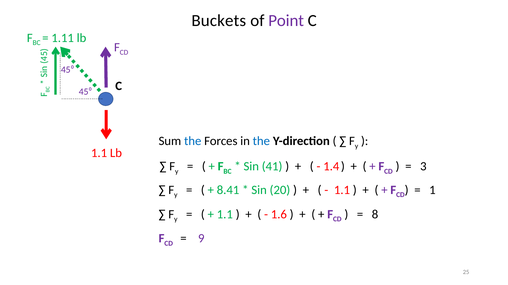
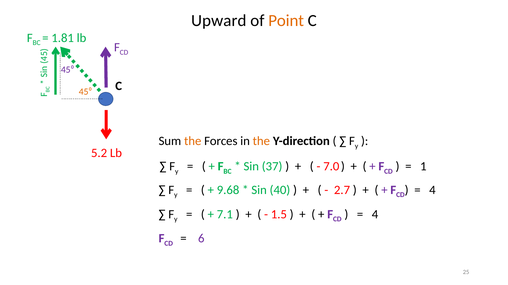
Buckets: Buckets -> Upward
Point colour: purple -> orange
1.11: 1.11 -> 1.81
45⁰ at (85, 92) colour: purple -> orange
the at (193, 141) colour: blue -> orange
the at (261, 141) colour: blue -> orange
1.1 at (99, 153): 1.1 -> 5.2
41: 41 -> 37
1.4: 1.4 -> 7.0
3: 3 -> 1
8.41: 8.41 -> 9.68
20: 20 -> 40
1.1 at (342, 190): 1.1 -> 2.7
1 at (432, 190): 1 -> 4
1.1 at (225, 215): 1.1 -> 7.1
1.6: 1.6 -> 1.5
8 at (375, 215): 8 -> 4
9: 9 -> 6
